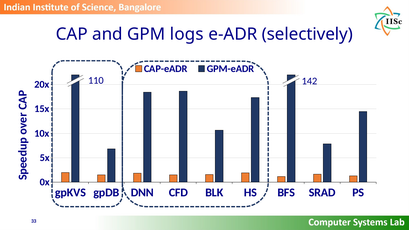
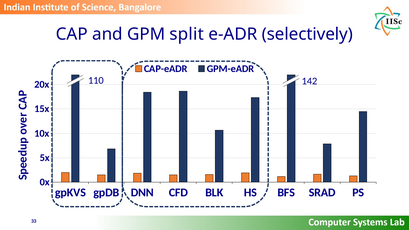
logs: logs -> split
